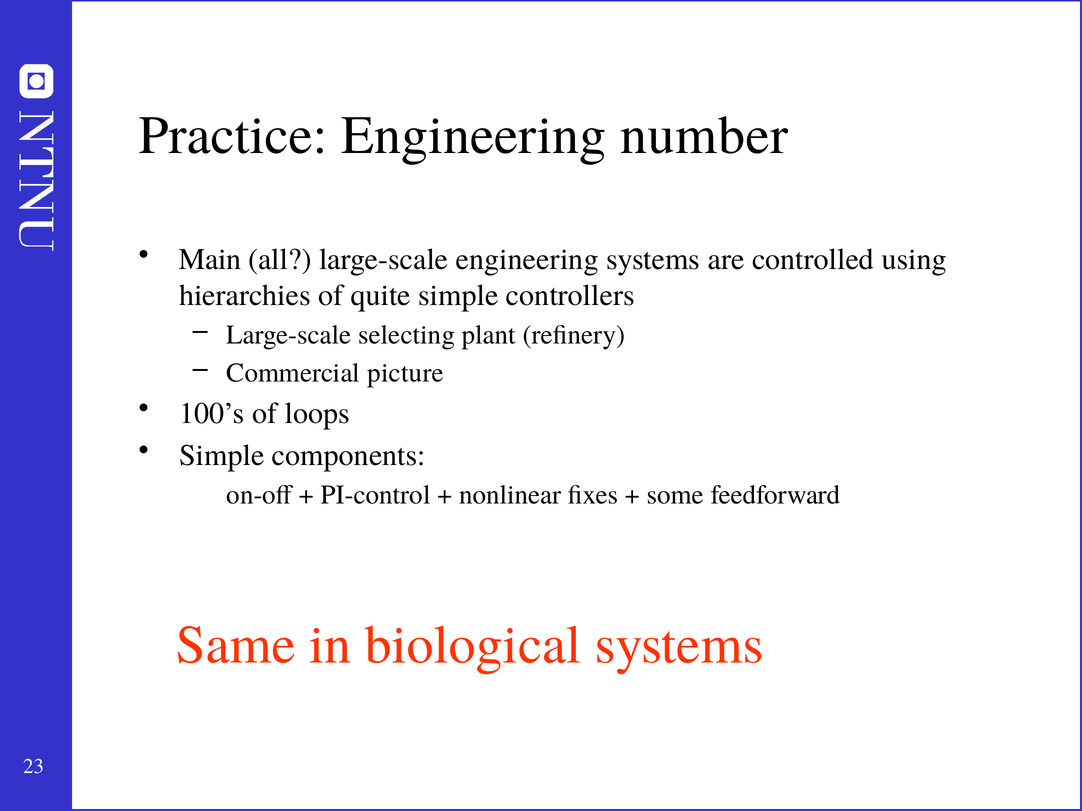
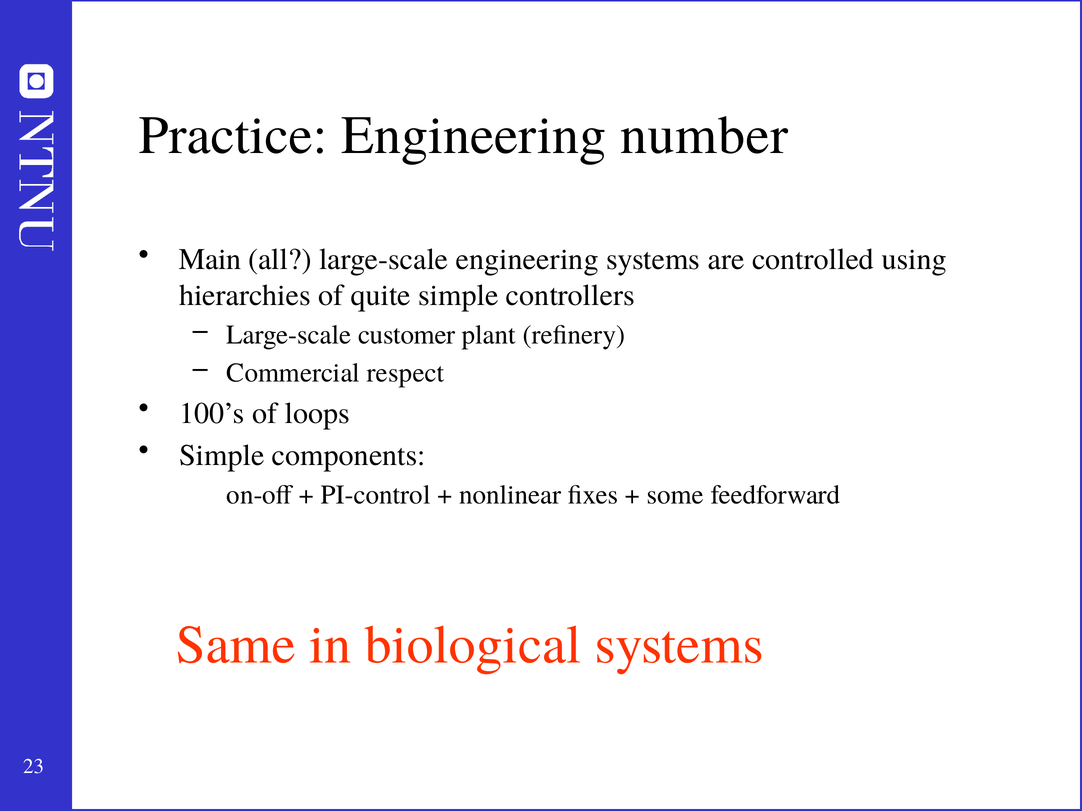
selecting: selecting -> customer
picture: picture -> respect
